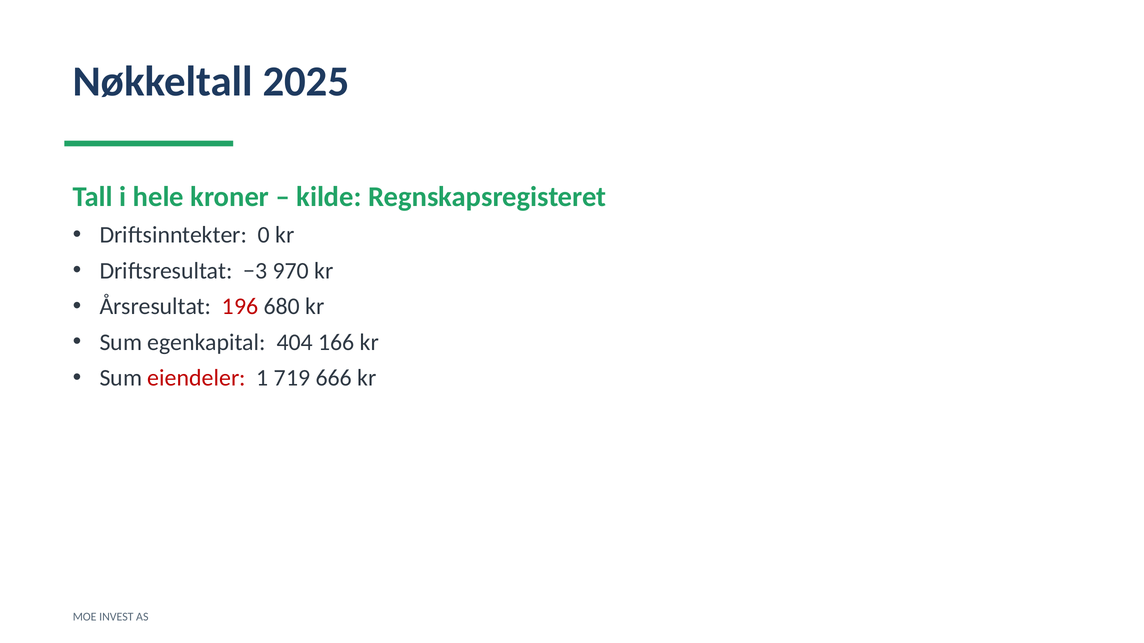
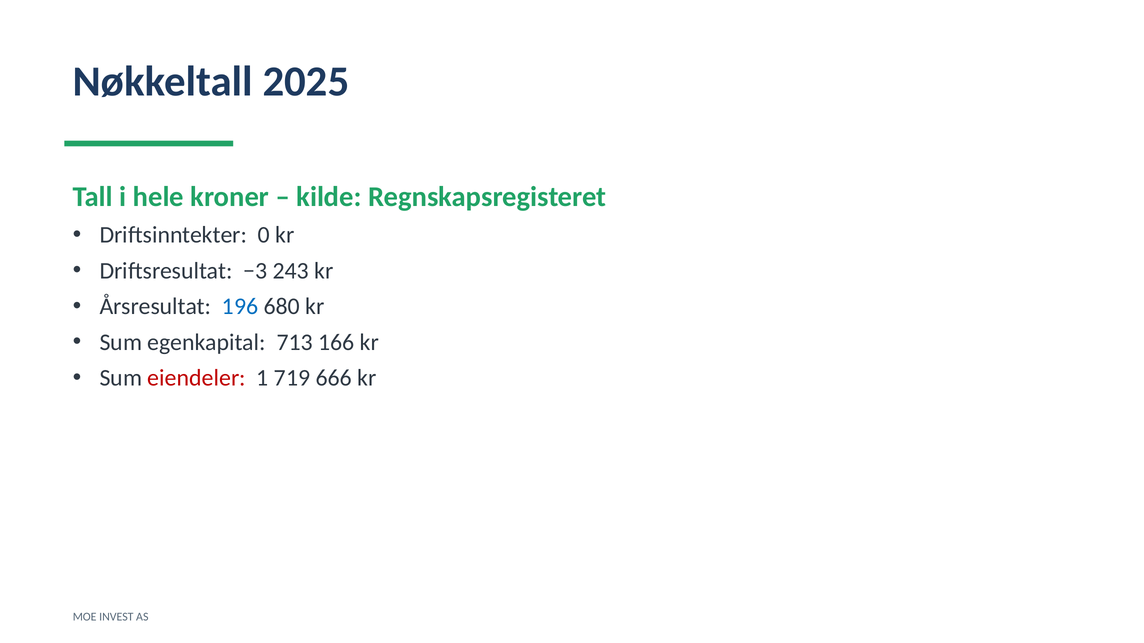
970: 970 -> 243
196 colour: red -> blue
404: 404 -> 713
